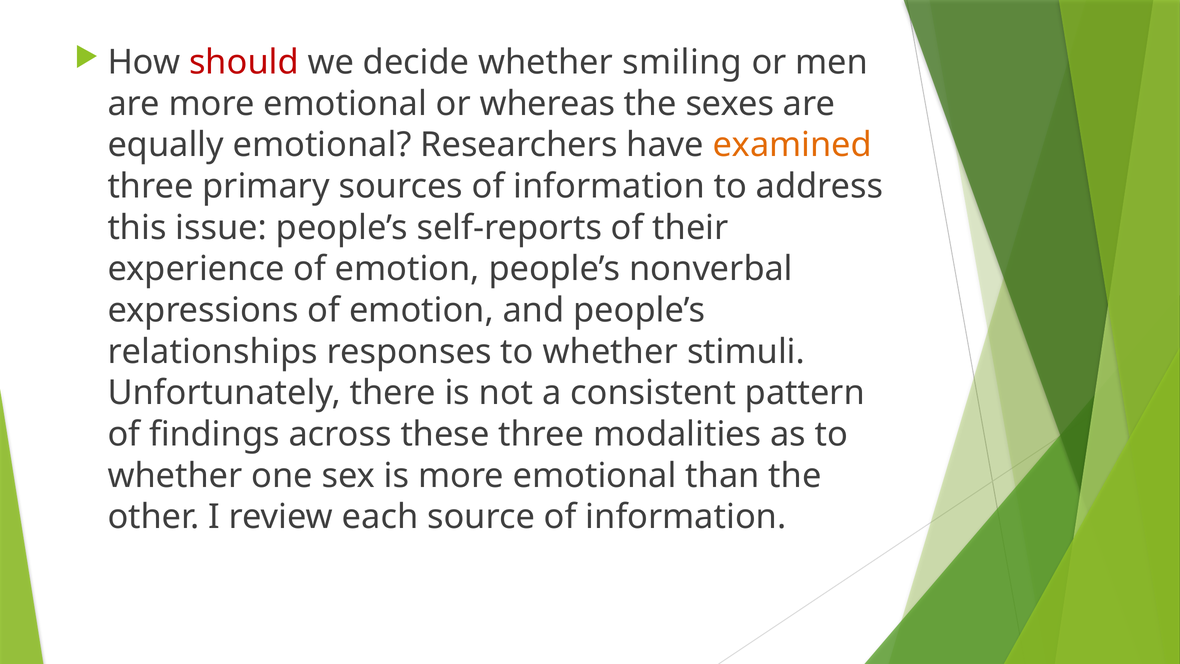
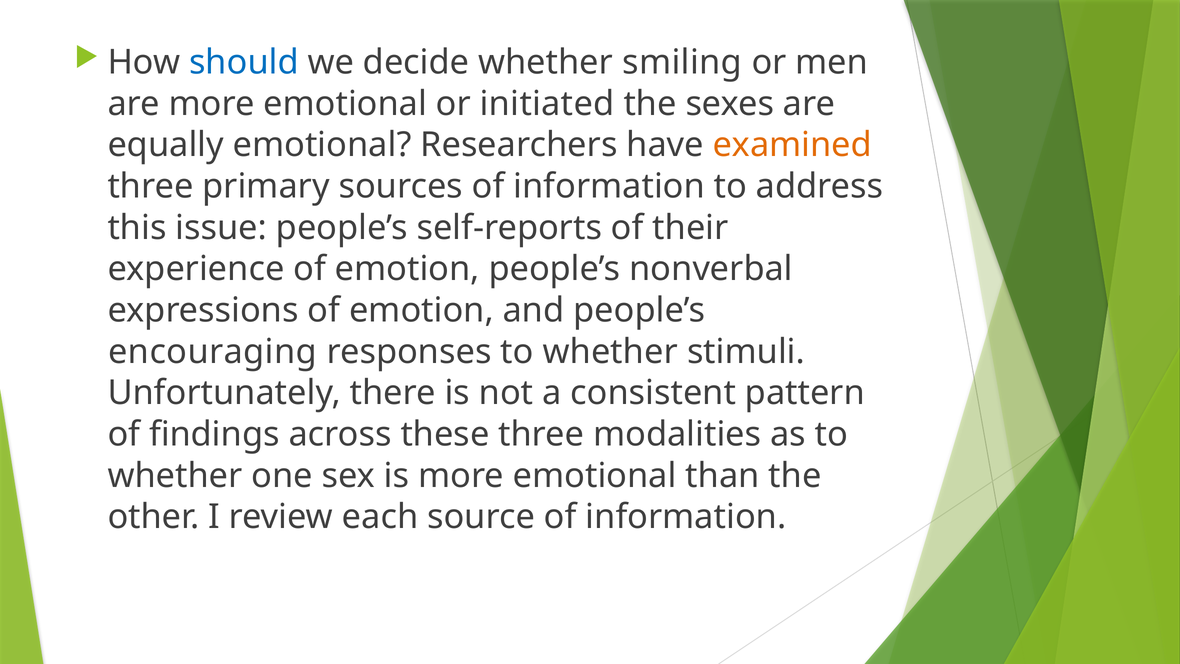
should colour: red -> blue
whereas: whereas -> initiated
relationships: relationships -> encouraging
